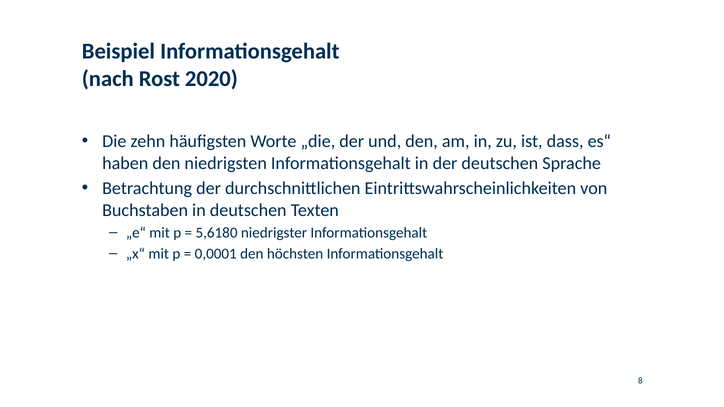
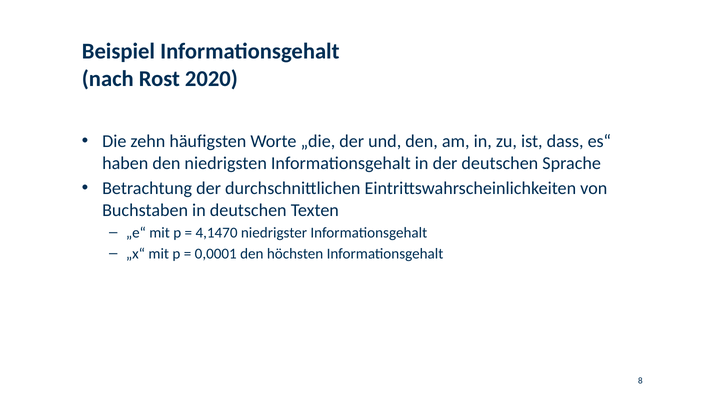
5,6180: 5,6180 -> 4,1470
